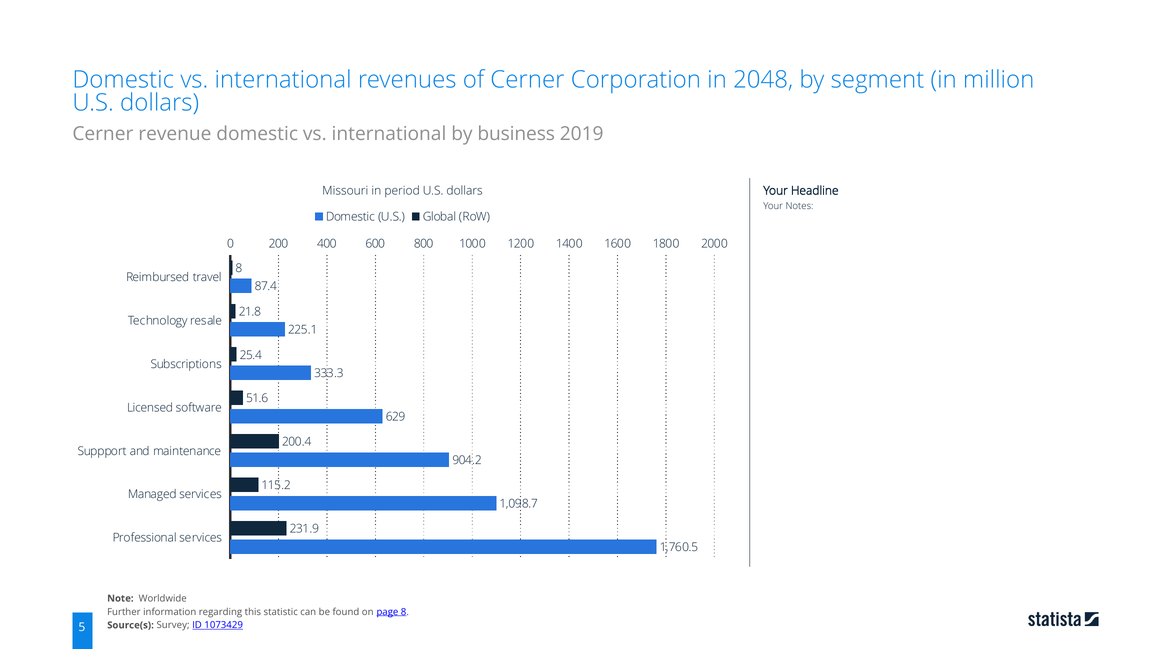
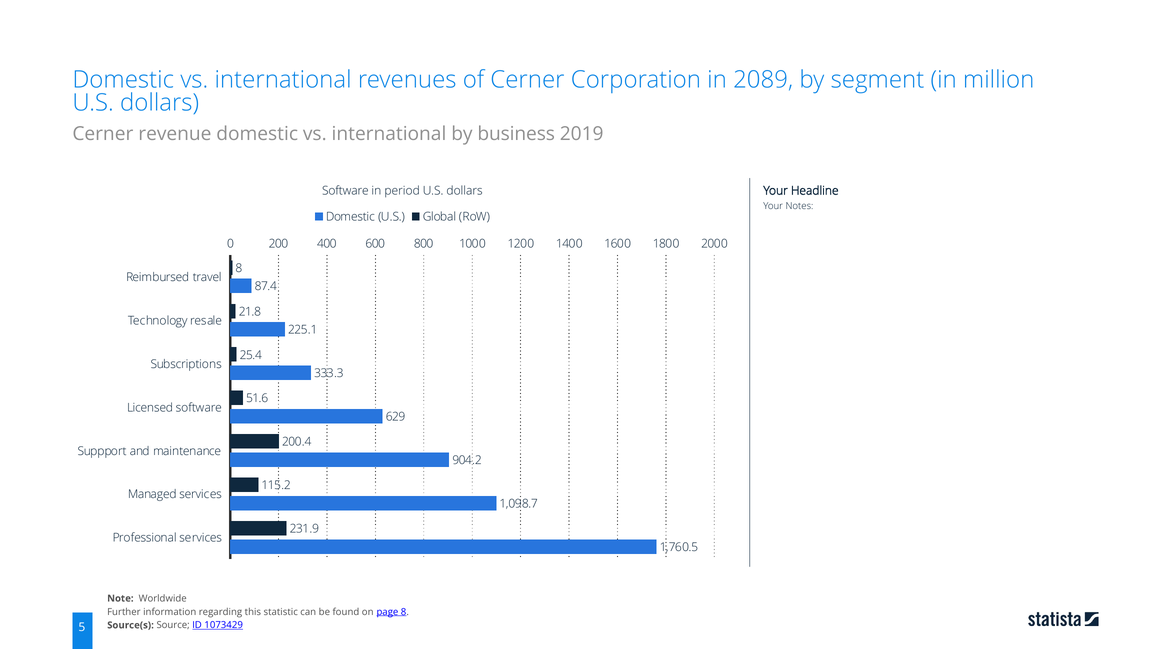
2048: 2048 -> 2089
Missouri at (345, 191): Missouri -> Software
Survey: Survey -> Source
